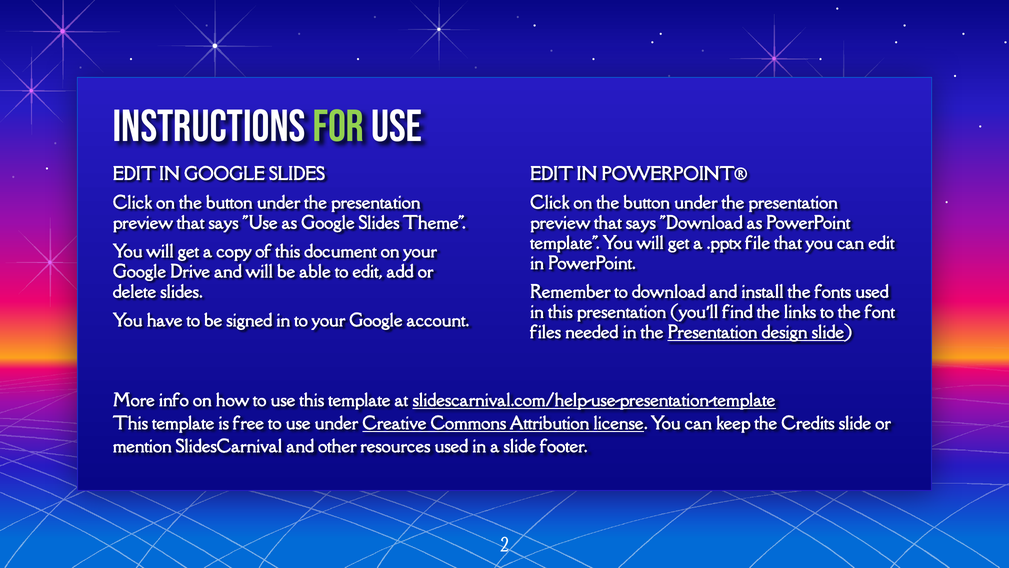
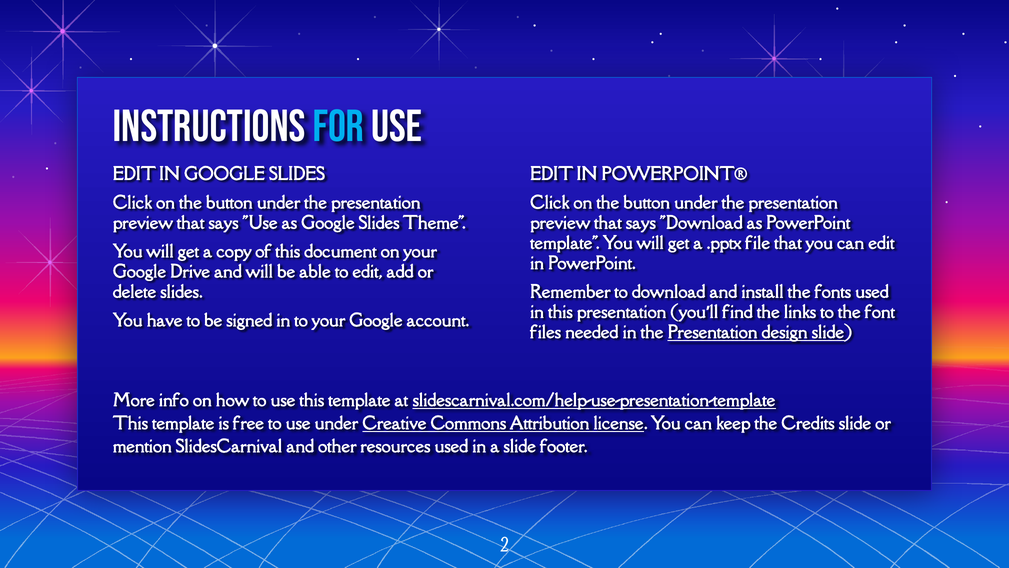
for colour: light green -> light blue
